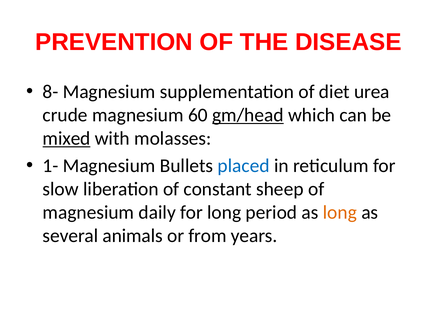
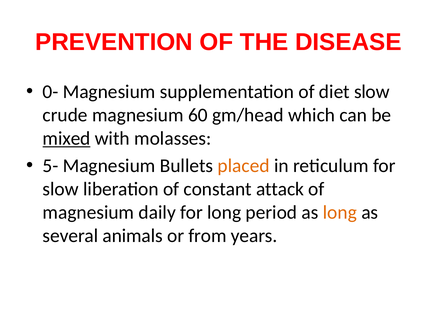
8-: 8- -> 0-
diet urea: urea -> slow
gm/head underline: present -> none
1-: 1- -> 5-
placed colour: blue -> orange
sheep: sheep -> attack
